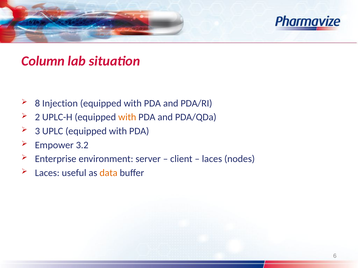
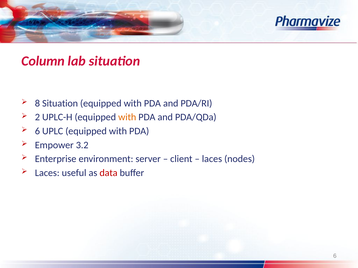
8 Injection: Injection -> Situation
3 at (37, 131): 3 -> 6
data colour: orange -> red
